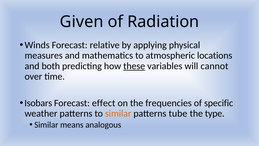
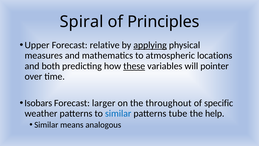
Given: Given -> Spiral
Radiation: Radiation -> Principles
Winds: Winds -> Upper
applying underline: none -> present
cannot: cannot -> pointer
effect: effect -> larger
frequencies: frequencies -> throughout
similar at (118, 113) colour: orange -> blue
type: type -> help
